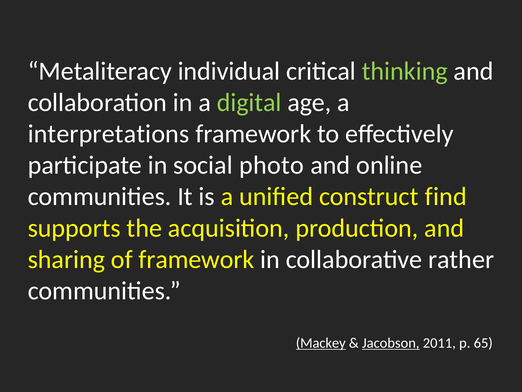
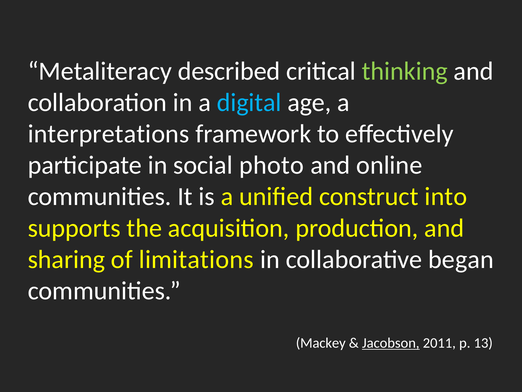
individual: individual -> described
digital colour: light green -> light blue
find: find -> into
of framework: framework -> limitations
rather: rather -> began
Mackey underline: present -> none
65: 65 -> 13
